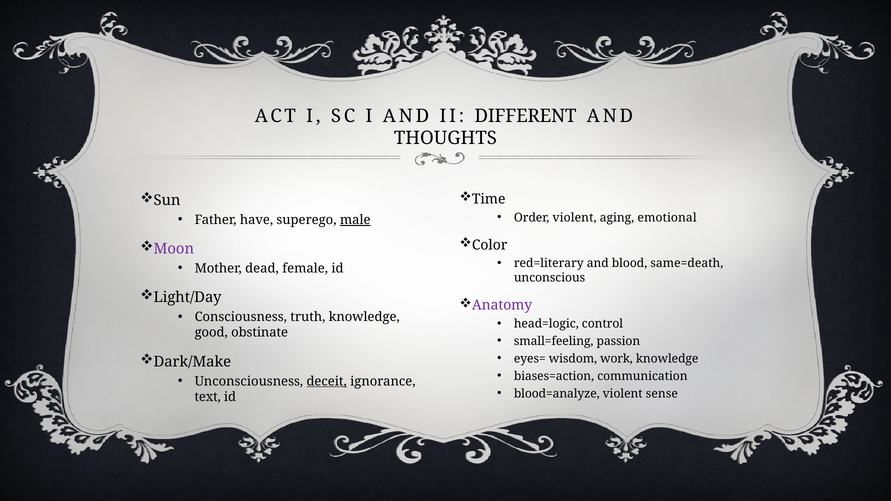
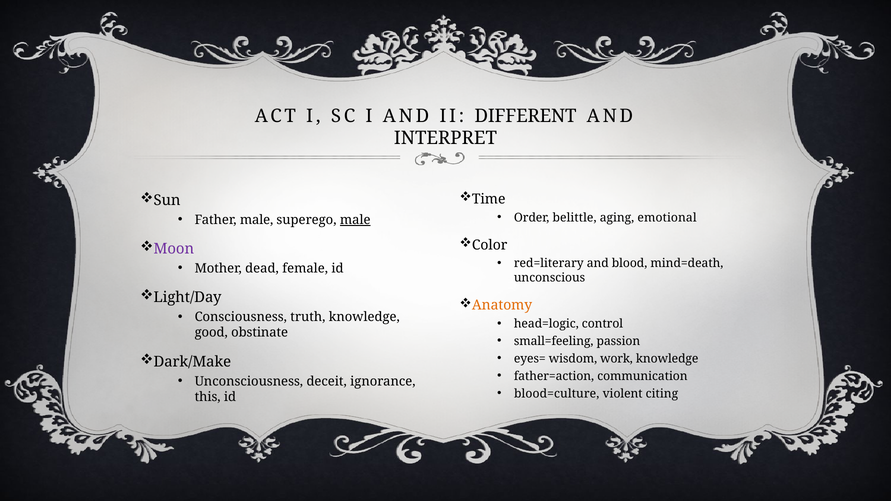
THOUGHTS: THOUGHTS -> INTERPRET
Order violent: violent -> belittle
Father have: have -> male
same=death: same=death -> mind=death
Anatomy colour: purple -> orange
biases=action: biases=action -> father=action
deceit underline: present -> none
blood=analyze: blood=analyze -> blood=culture
sense: sense -> citing
text: text -> this
